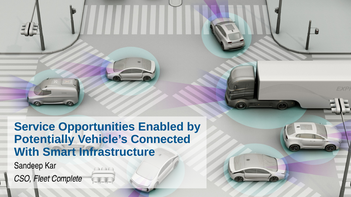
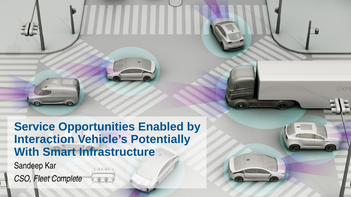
Potentially: Potentially -> Interaction
Connected: Connected -> Potentially
